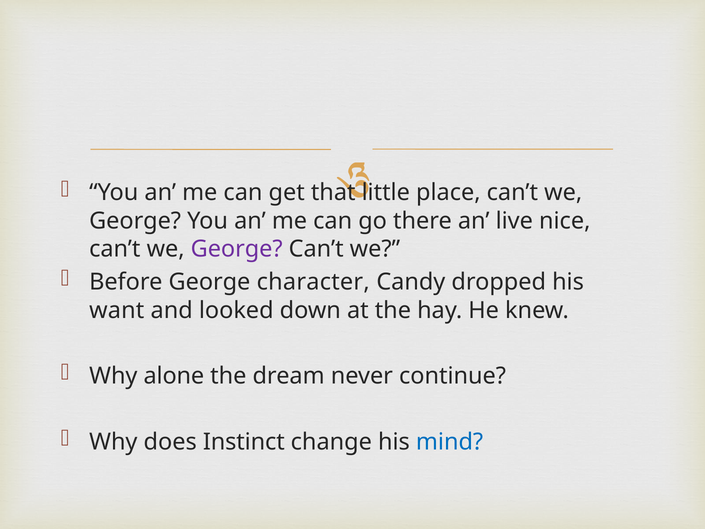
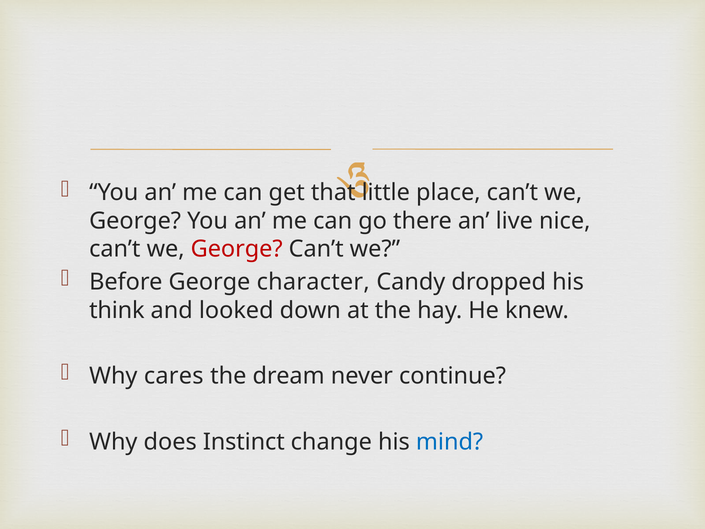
George at (237, 249) colour: purple -> red
want: want -> think
alone: alone -> cares
